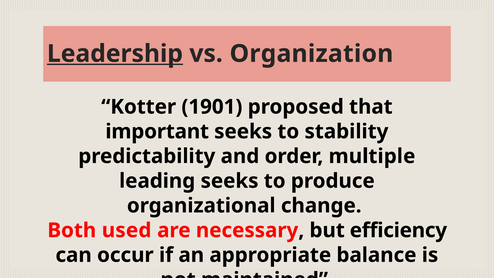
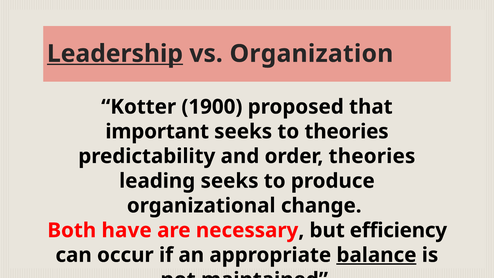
1901: 1901 -> 1900
to stability: stability -> theories
order multiple: multiple -> theories
used: used -> have
balance underline: none -> present
